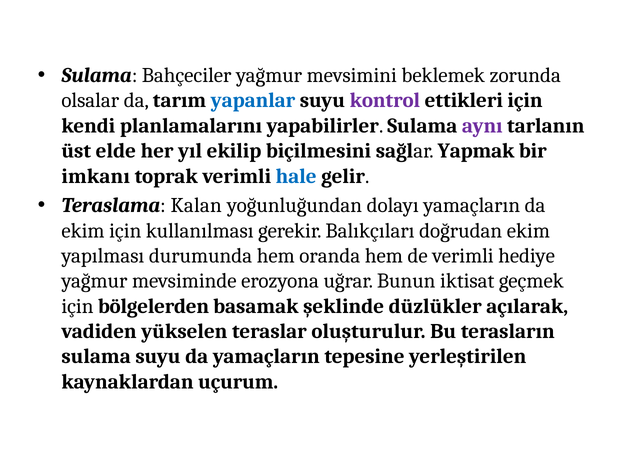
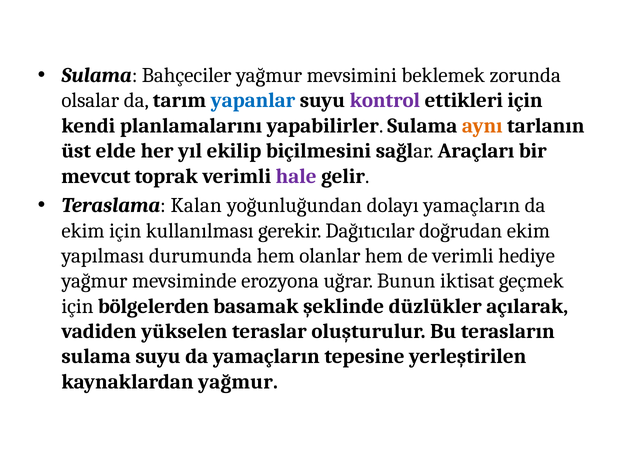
aynı colour: purple -> orange
Yapmak: Yapmak -> Araçları
imkanı: imkanı -> mevcut
hale colour: blue -> purple
Balıkçıları: Balıkçıları -> Dağıtıcılar
oranda: oranda -> olanlar
kaynaklardan uçurum: uçurum -> yağmur
